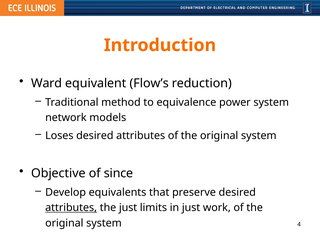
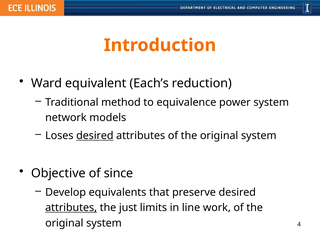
Flow’s: Flow’s -> Each’s
desired at (95, 136) underline: none -> present
in just: just -> line
